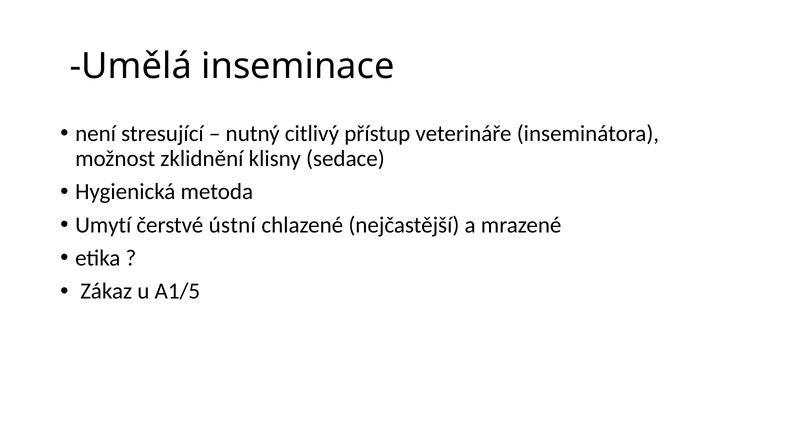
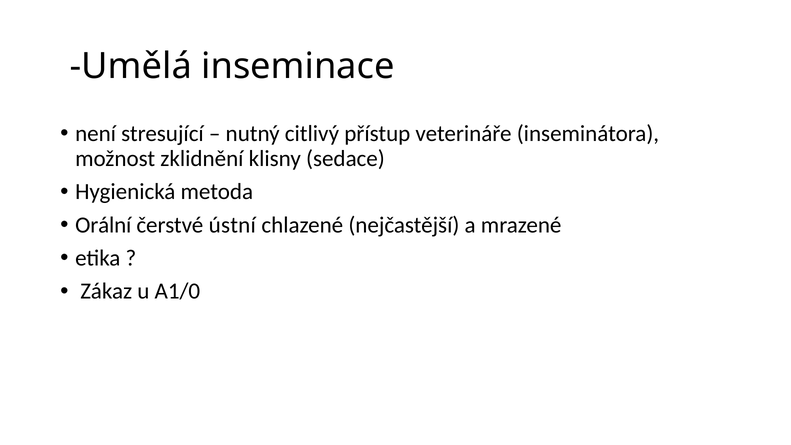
Umytí: Umytí -> Orální
A1/5: A1/5 -> A1/0
